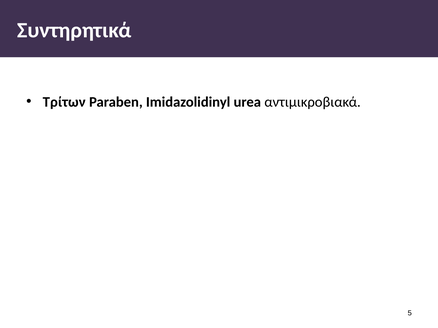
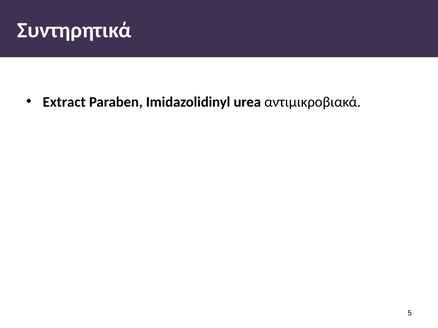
Τρίτων: Τρίτων -> Extract
